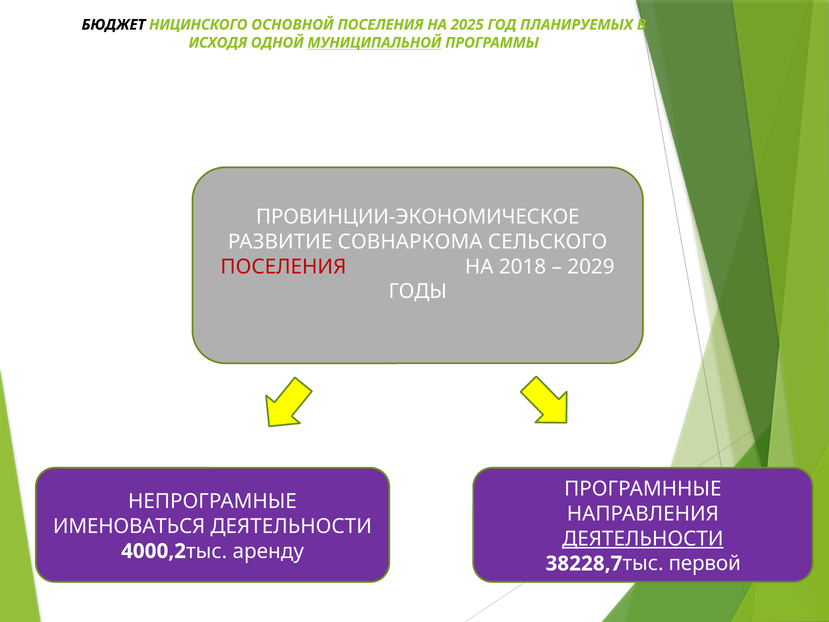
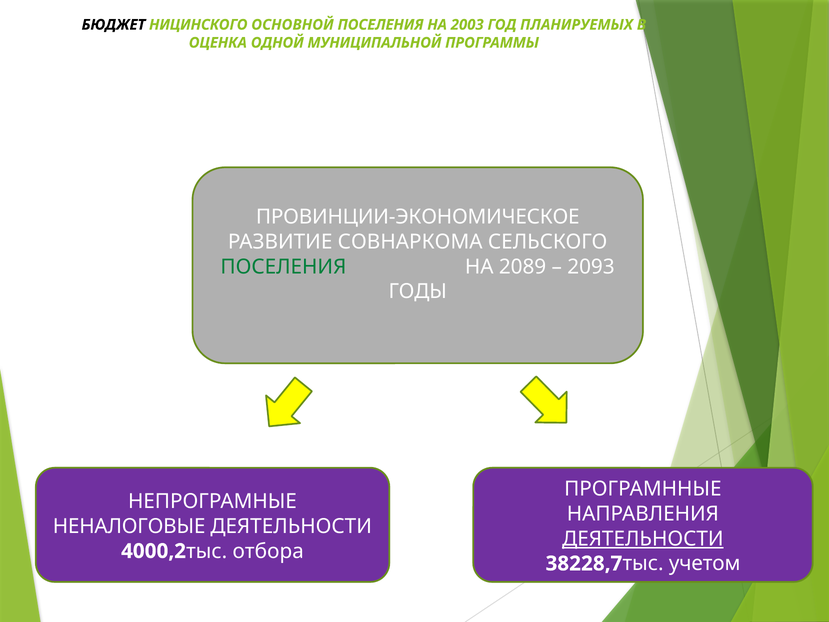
2025: 2025 -> 2003
ИСХОДЯ: ИСХОДЯ -> ОЦЕНКА
МУНИЦИПАЛЬНОЙ underline: present -> none
ПОСЕЛЕНИЯ at (283, 267) colour: red -> green
2018: 2018 -> 2089
2029: 2029 -> 2093
ИМЕНОВАТЬСЯ: ИМЕНОВАТЬСЯ -> НЕНАЛОГОВЫЕ
аренду: аренду -> отбора
первой: первой -> учетом
